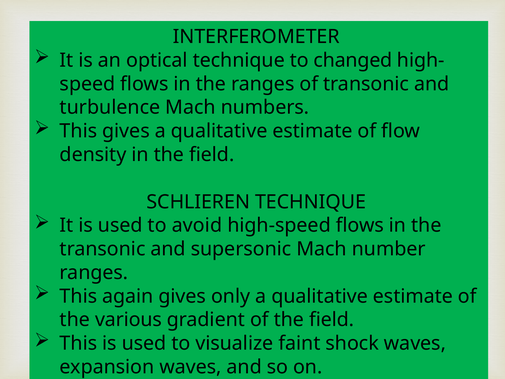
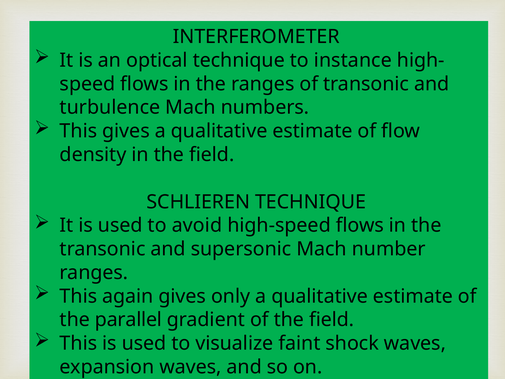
changed: changed -> instance
various: various -> parallel
